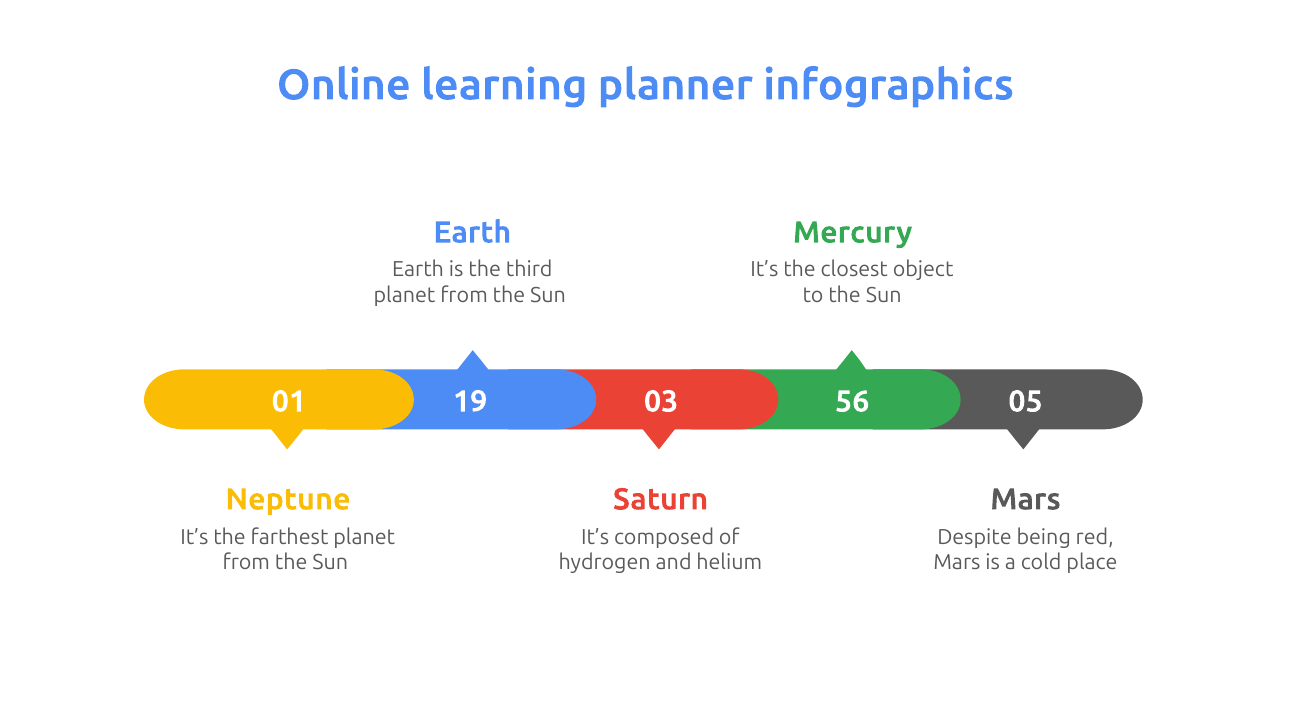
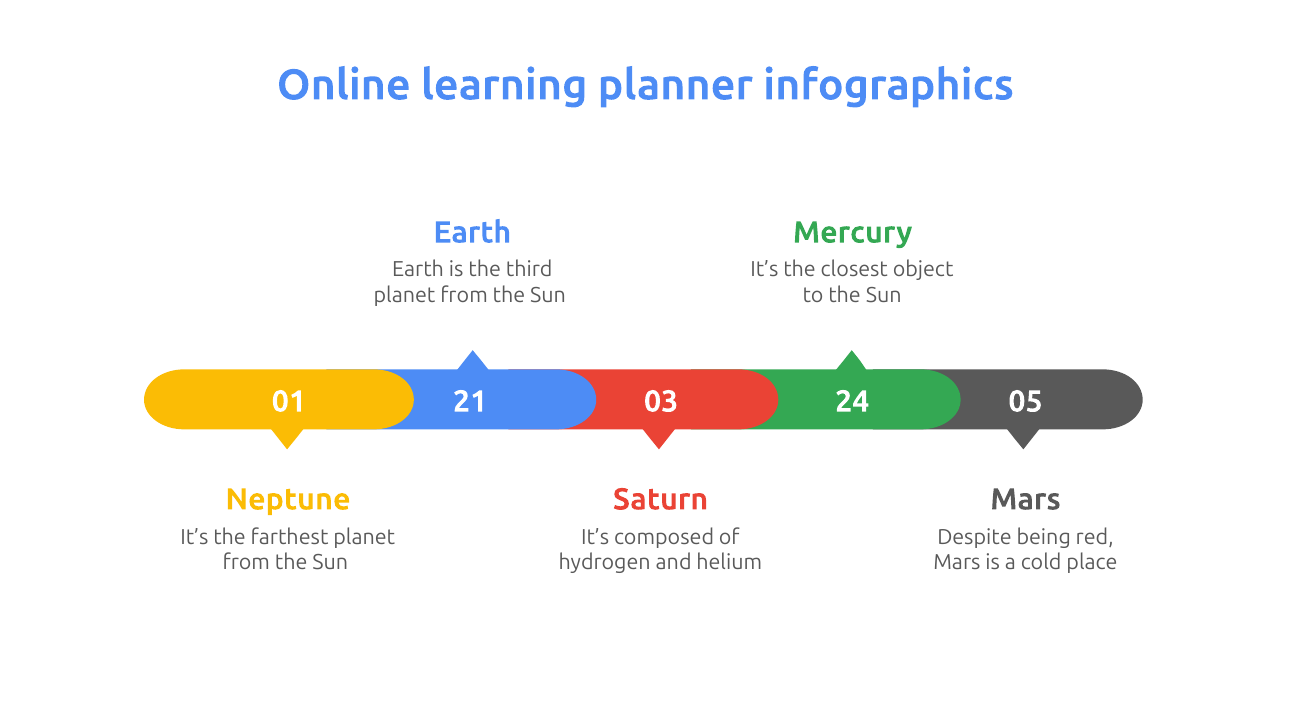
19: 19 -> 21
56: 56 -> 24
